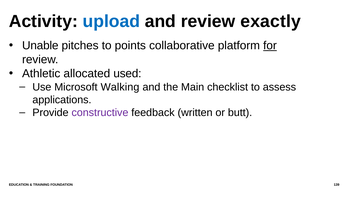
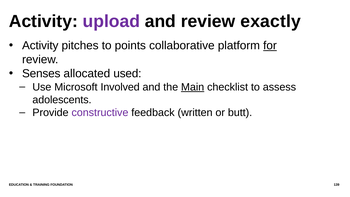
upload colour: blue -> purple
Unable at (40, 46): Unable -> Activity
Athletic: Athletic -> Senses
Walking: Walking -> Involved
Main underline: none -> present
applications: applications -> adolescents
